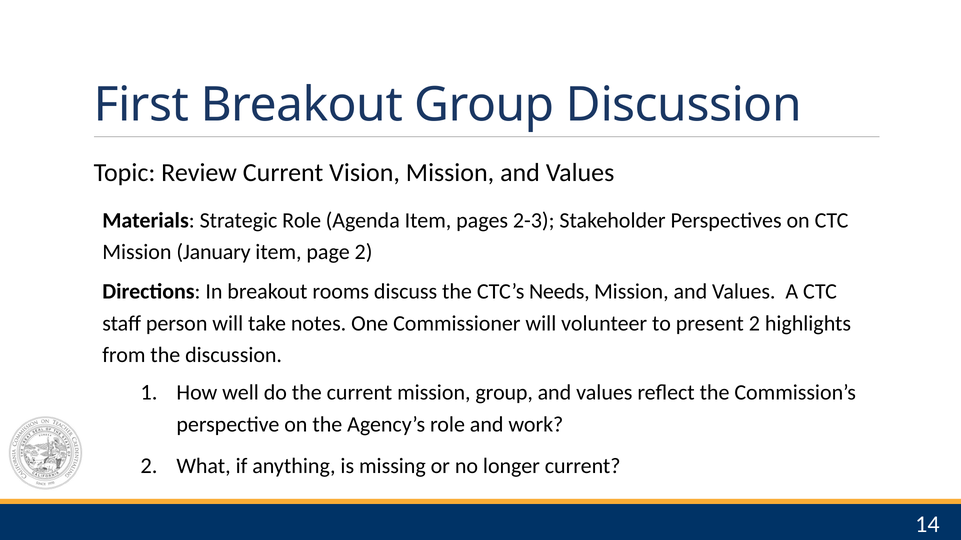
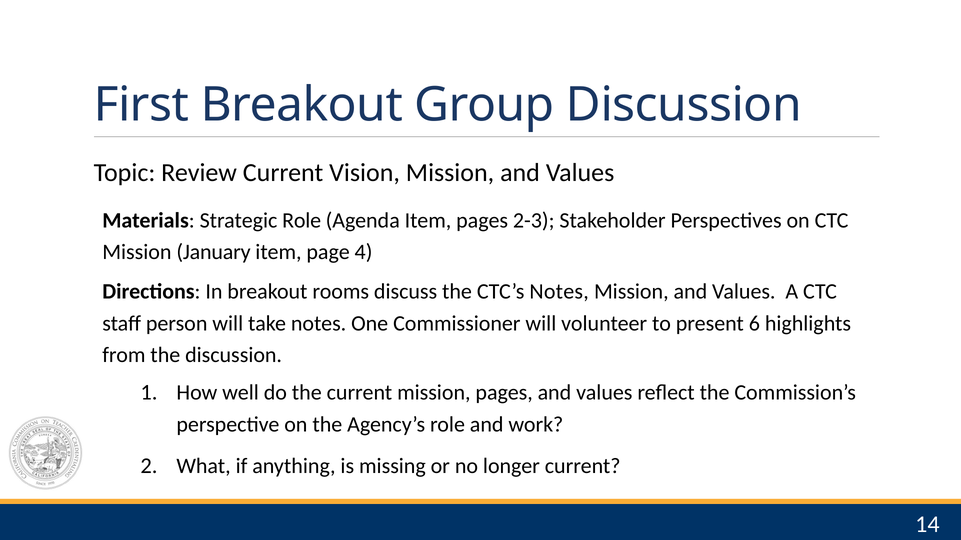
page 2: 2 -> 4
CTC’s Needs: Needs -> Notes
present 2: 2 -> 6
mission group: group -> pages
